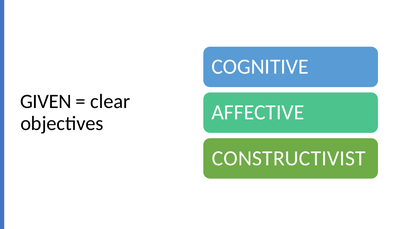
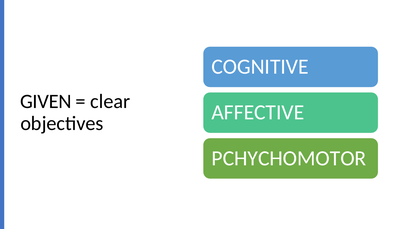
CONSTRUCTIVIST: CONSTRUCTIVIST -> PCHYCHOMOTOR
